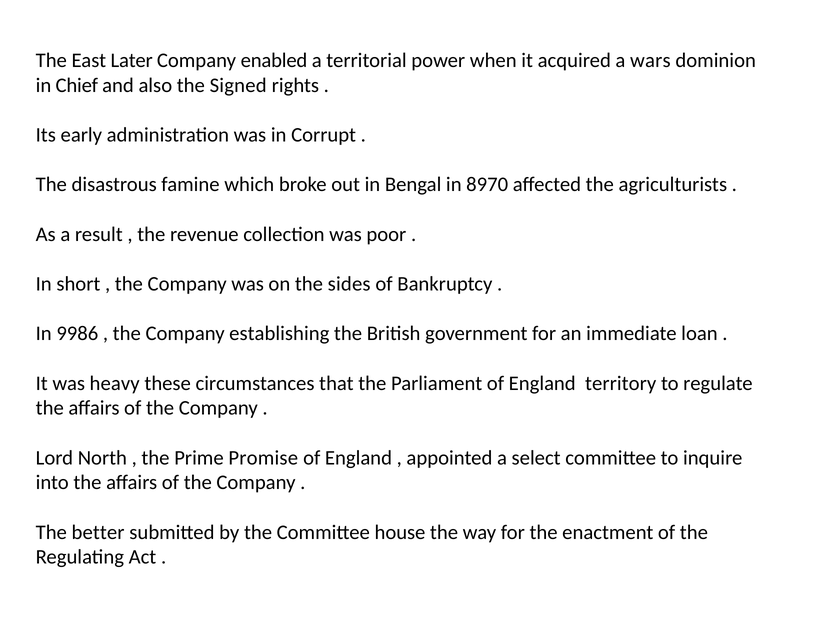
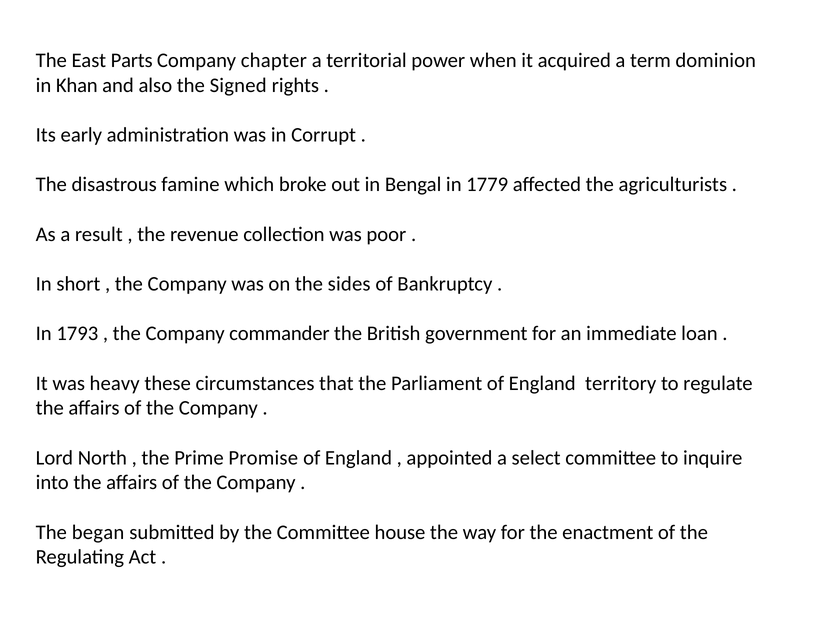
Later: Later -> Parts
enabled: enabled -> chapter
wars: wars -> term
Chief: Chief -> Khan
8970: 8970 -> 1779
9986: 9986 -> 1793
establishing: establishing -> commander
better: better -> began
